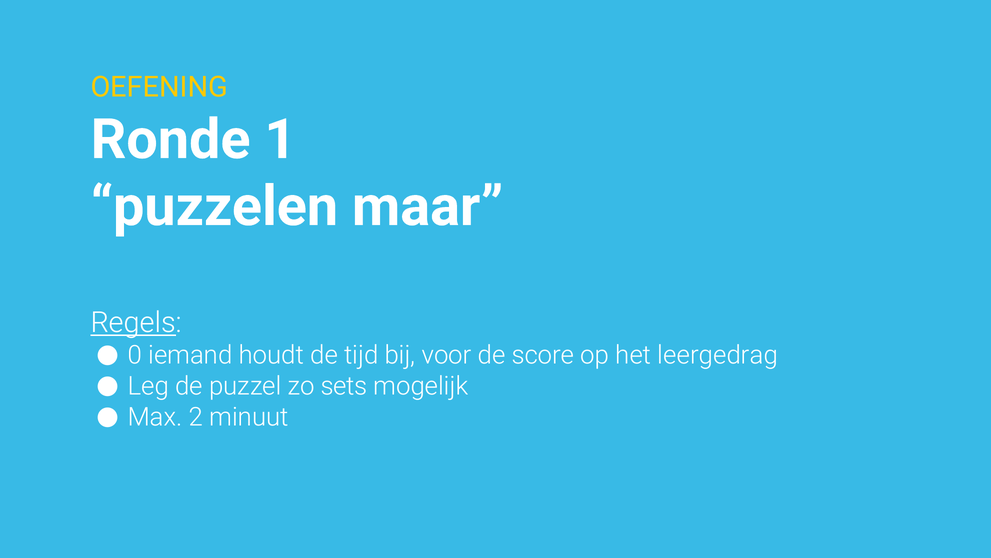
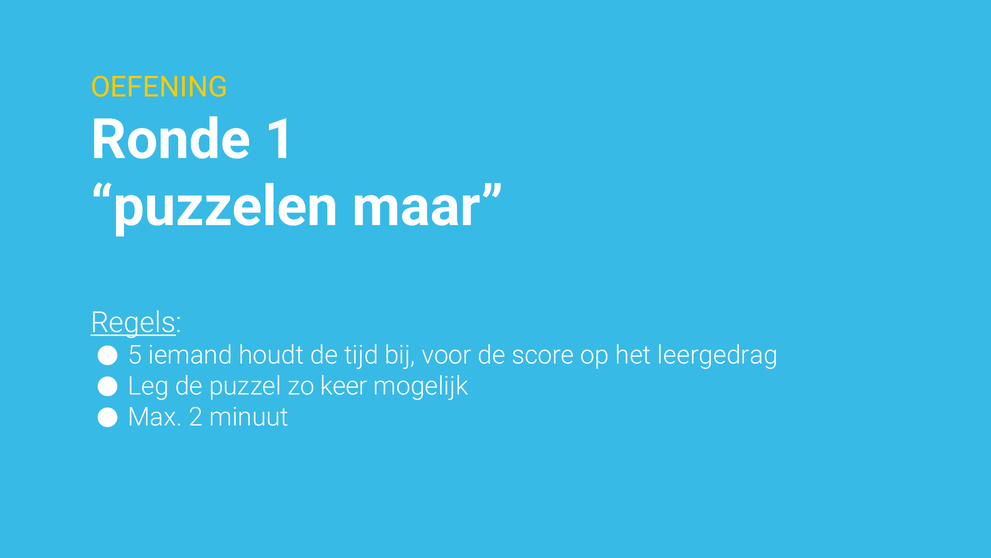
0: 0 -> 5
sets: sets -> keer
